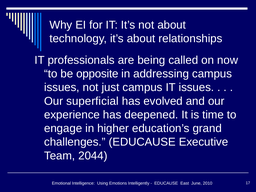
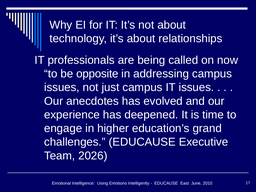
superficial: superficial -> anecdotes
2044: 2044 -> 2026
